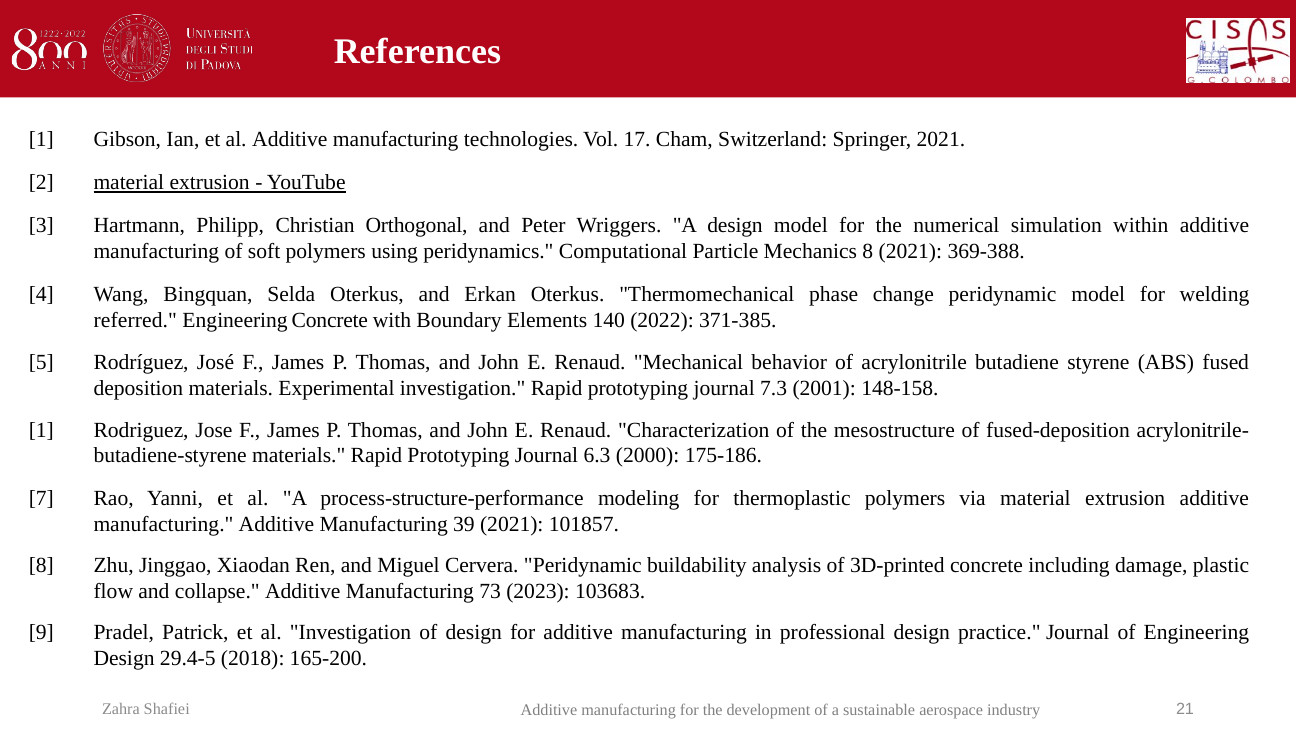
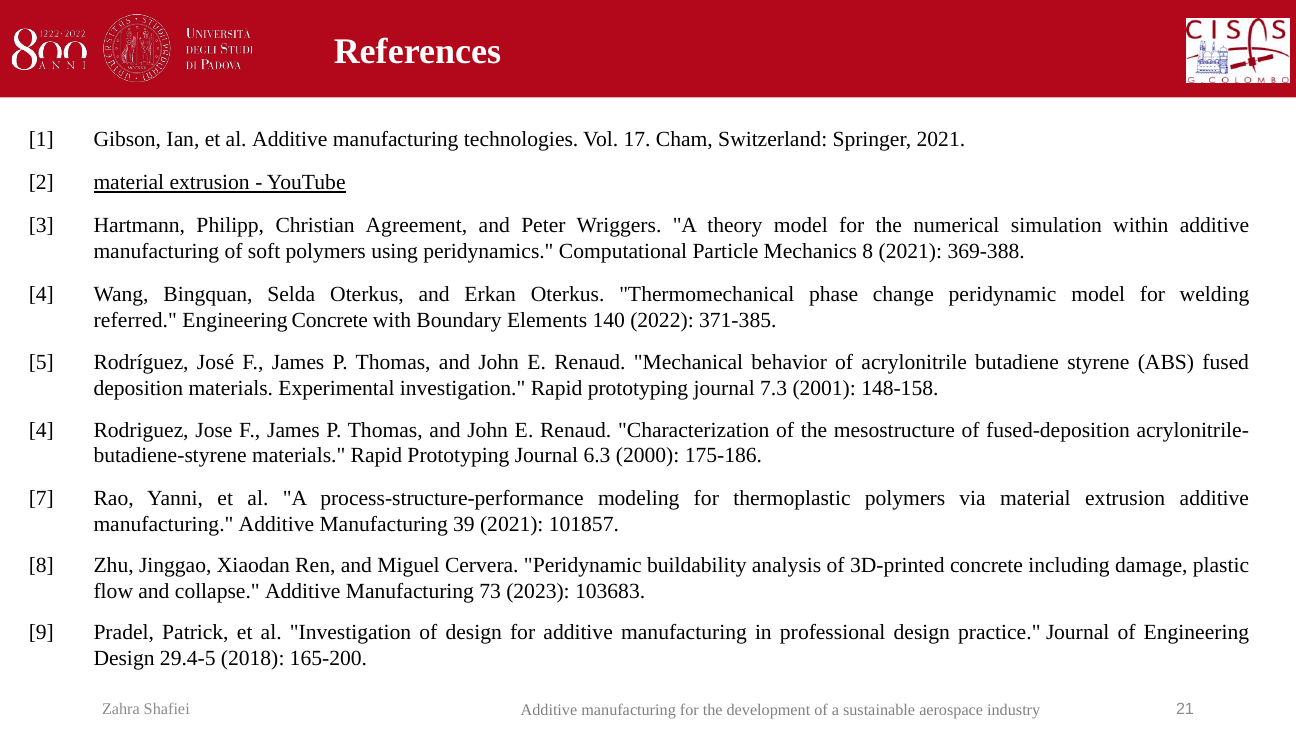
Orthogonal: Orthogonal -> Agreement
A design: design -> theory
1 at (41, 430): 1 -> 4
